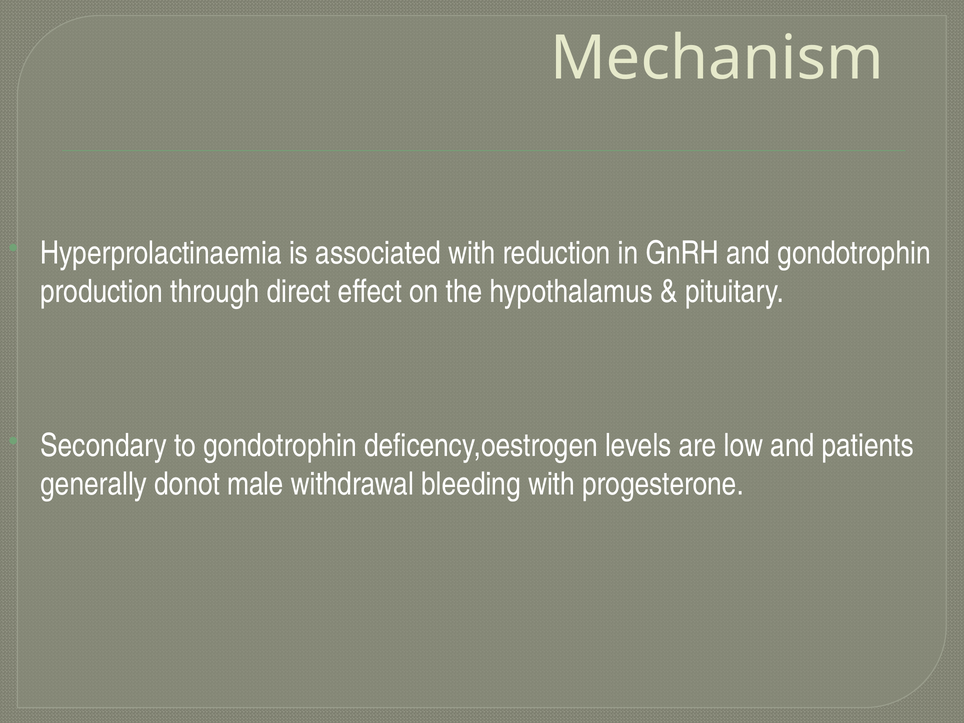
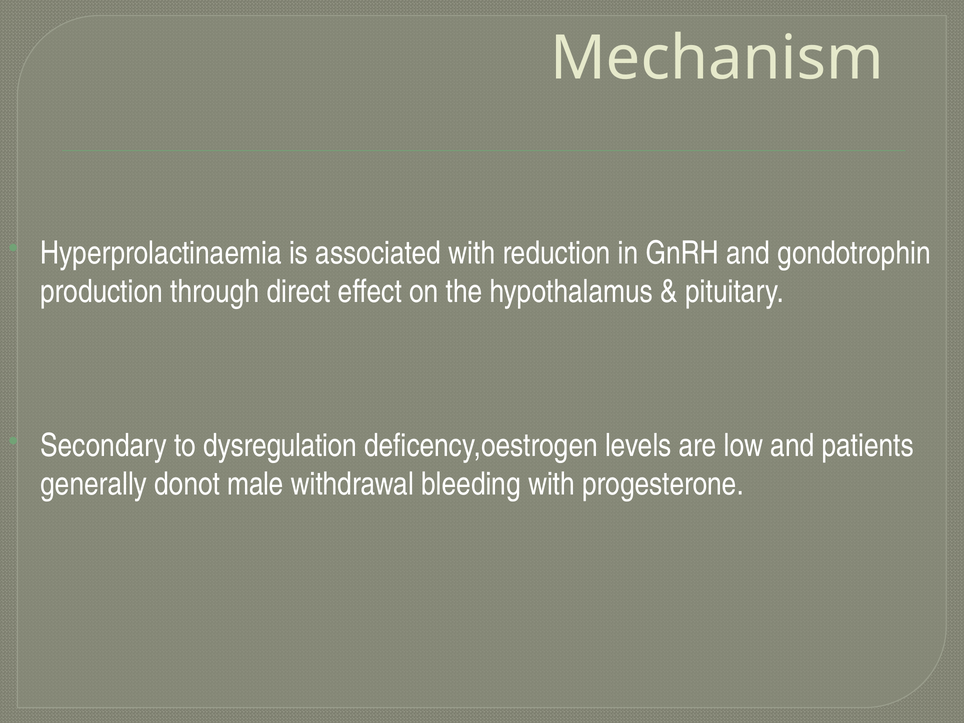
to gondotrophin: gondotrophin -> dysregulation
